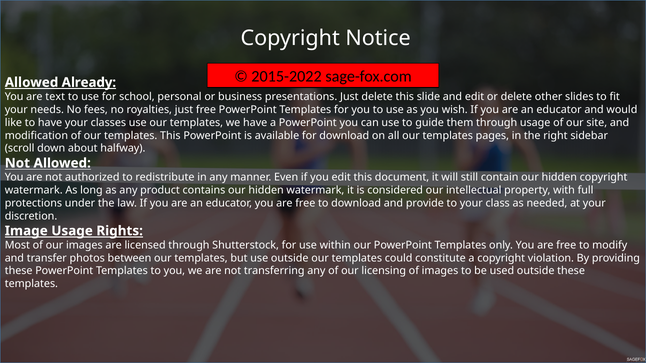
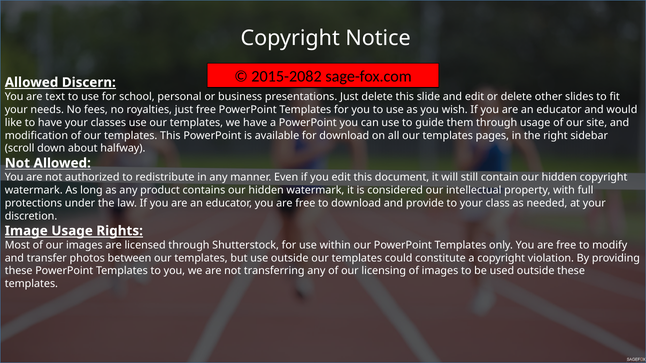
2015-2022: 2015-2022 -> 2015-2082
Already: Already -> Discern
